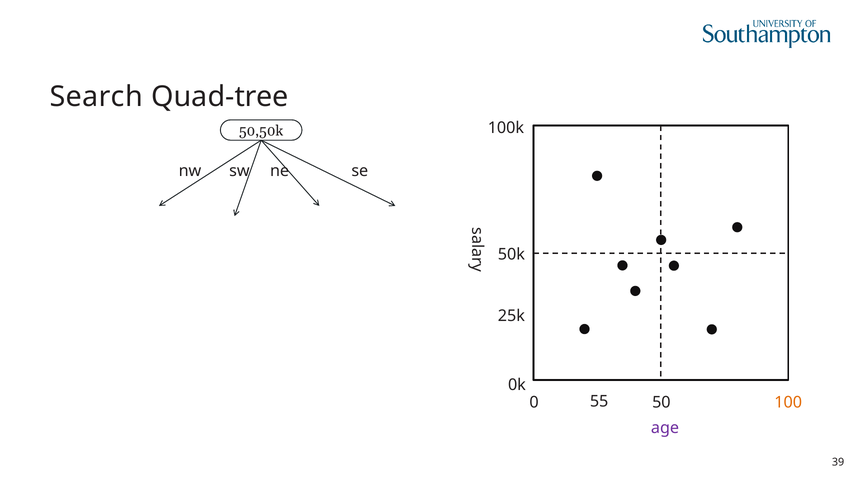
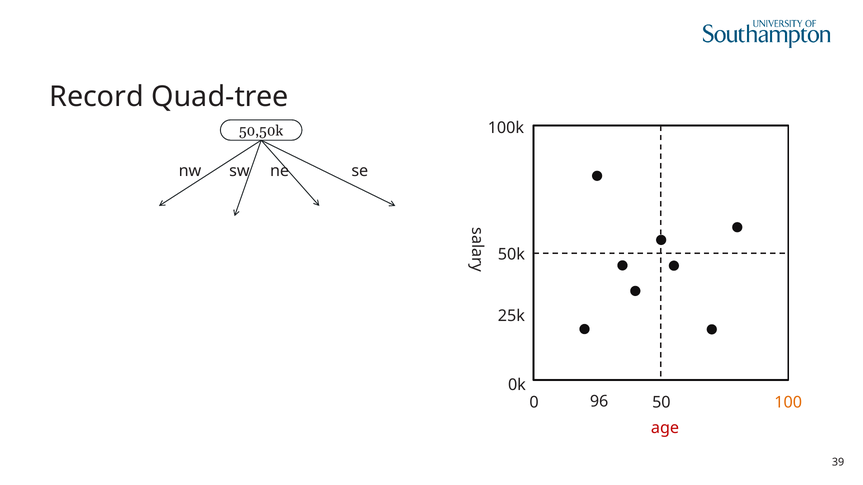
Search: Search -> Record
55: 55 -> 96
age colour: purple -> red
